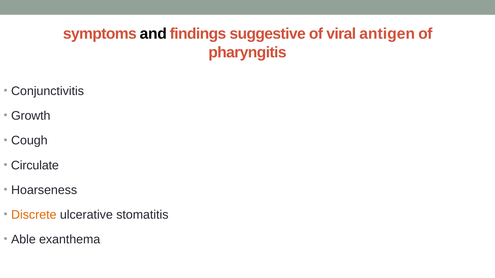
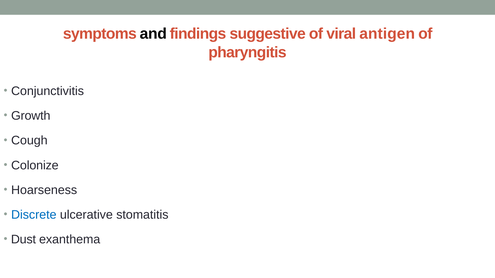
Circulate: Circulate -> Colonize
Discrete colour: orange -> blue
Able: Able -> Dust
